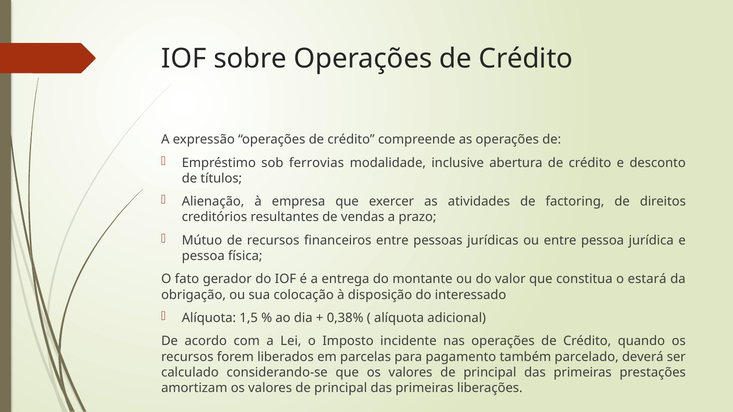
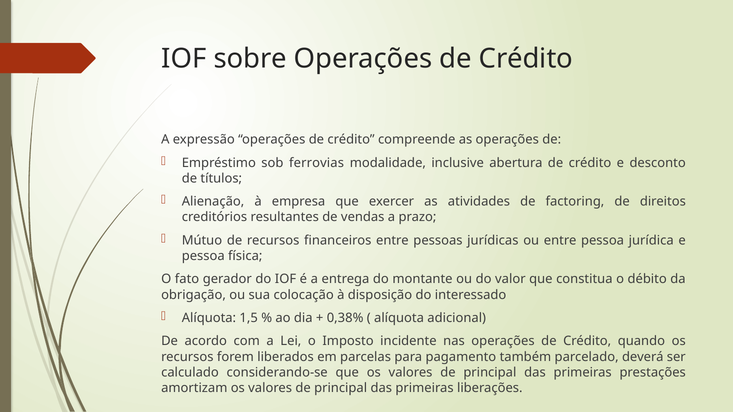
estará: estará -> débito
